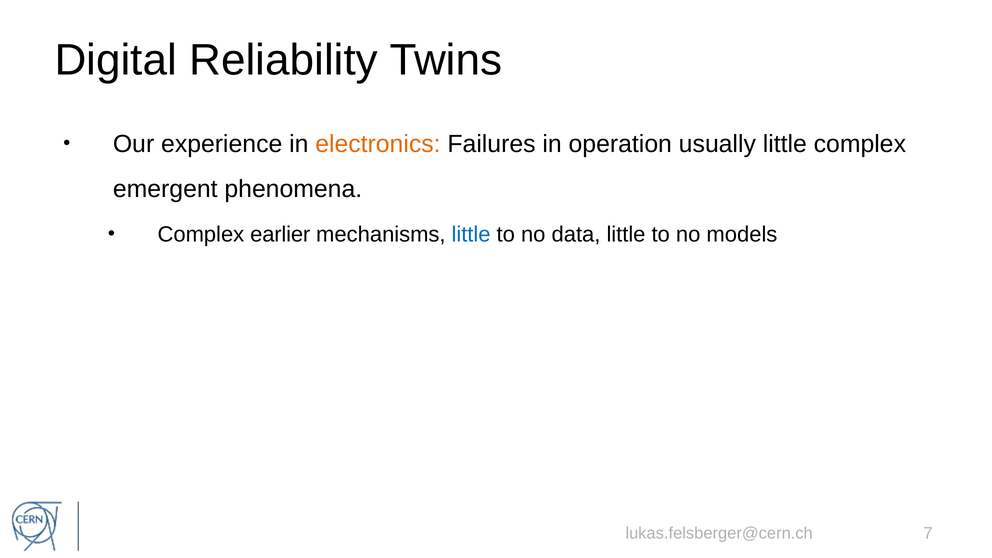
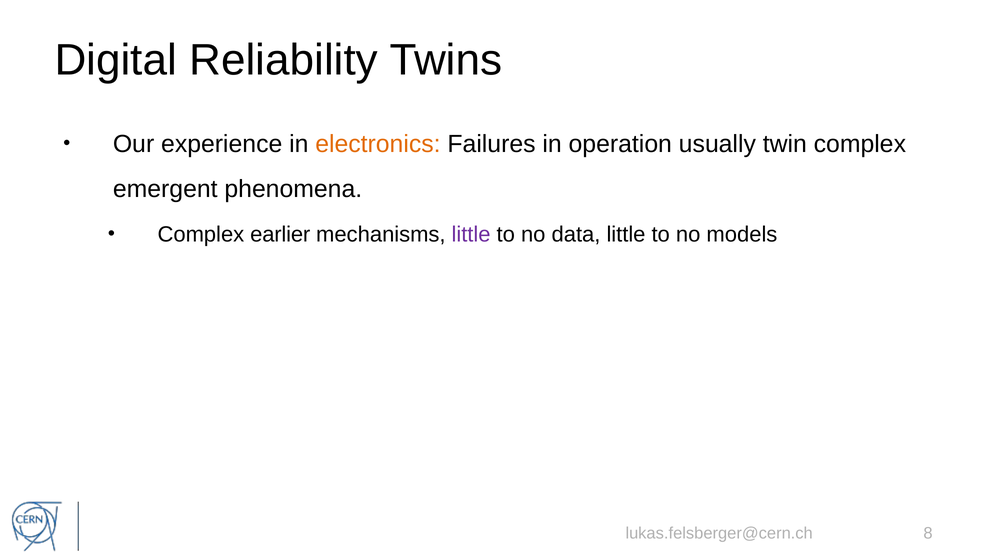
usually little: little -> twin
little at (471, 234) colour: blue -> purple
7: 7 -> 8
